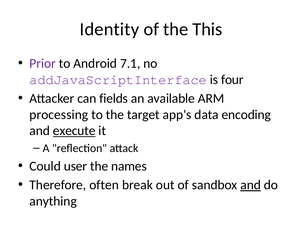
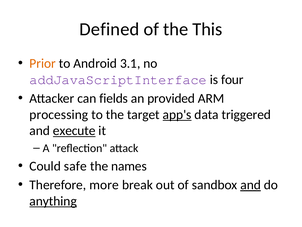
Identity: Identity -> Defined
Prior colour: purple -> orange
7.1: 7.1 -> 3.1
available: available -> provided
app's underline: none -> present
encoding: encoding -> triggered
user: user -> safe
often: often -> more
anything underline: none -> present
